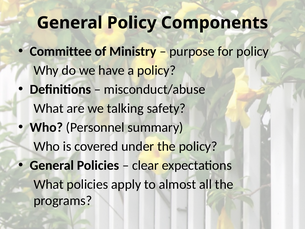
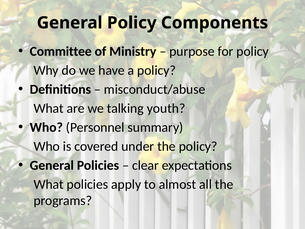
safety: safety -> youth
